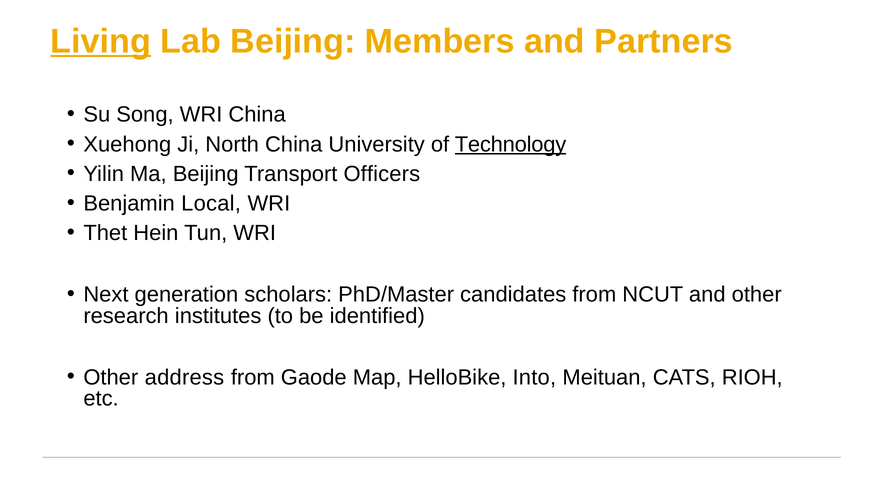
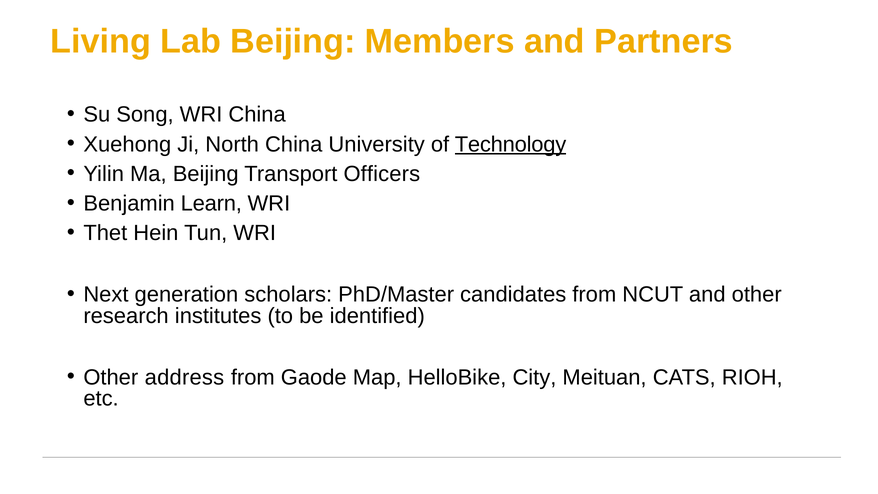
Living underline: present -> none
Local: Local -> Learn
Into: Into -> City
